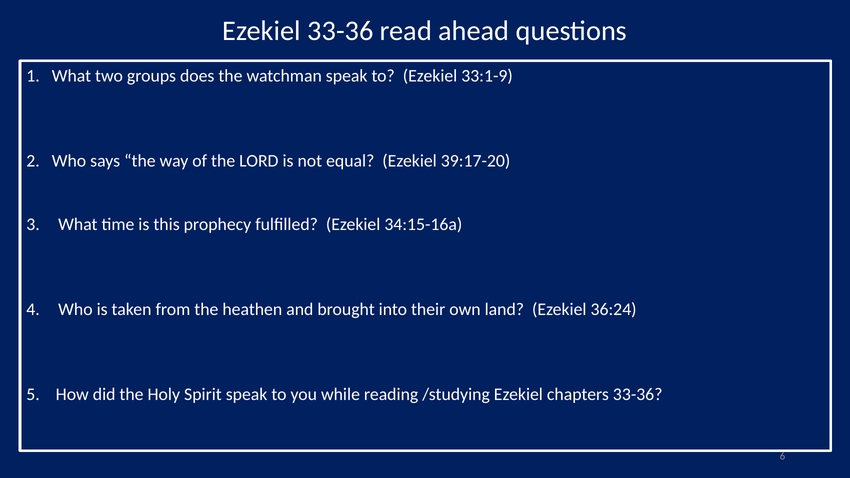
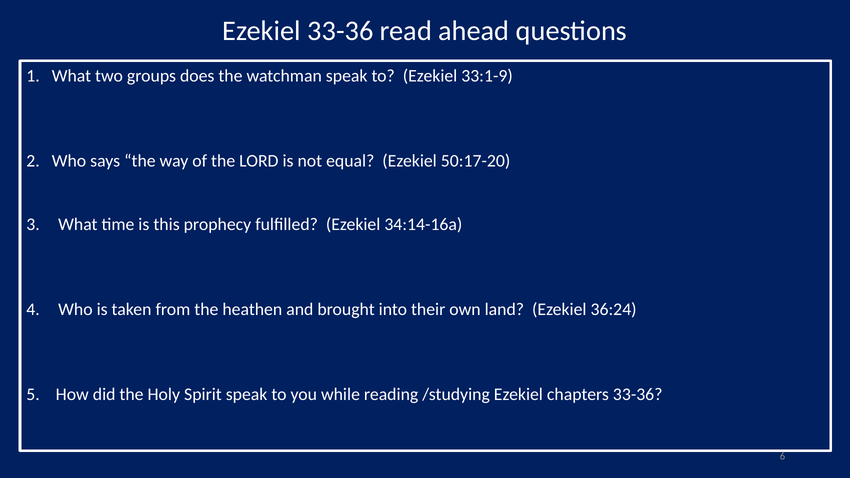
39:17-20: 39:17-20 -> 50:17-20
34:15-16a: 34:15-16a -> 34:14-16a
